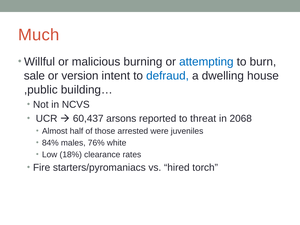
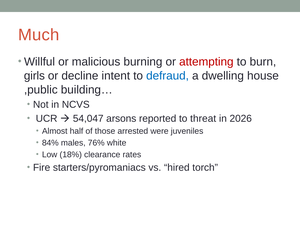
attempting colour: blue -> red
sale: sale -> girls
version: version -> decline
60,437: 60,437 -> 54,047
2068: 2068 -> 2026
